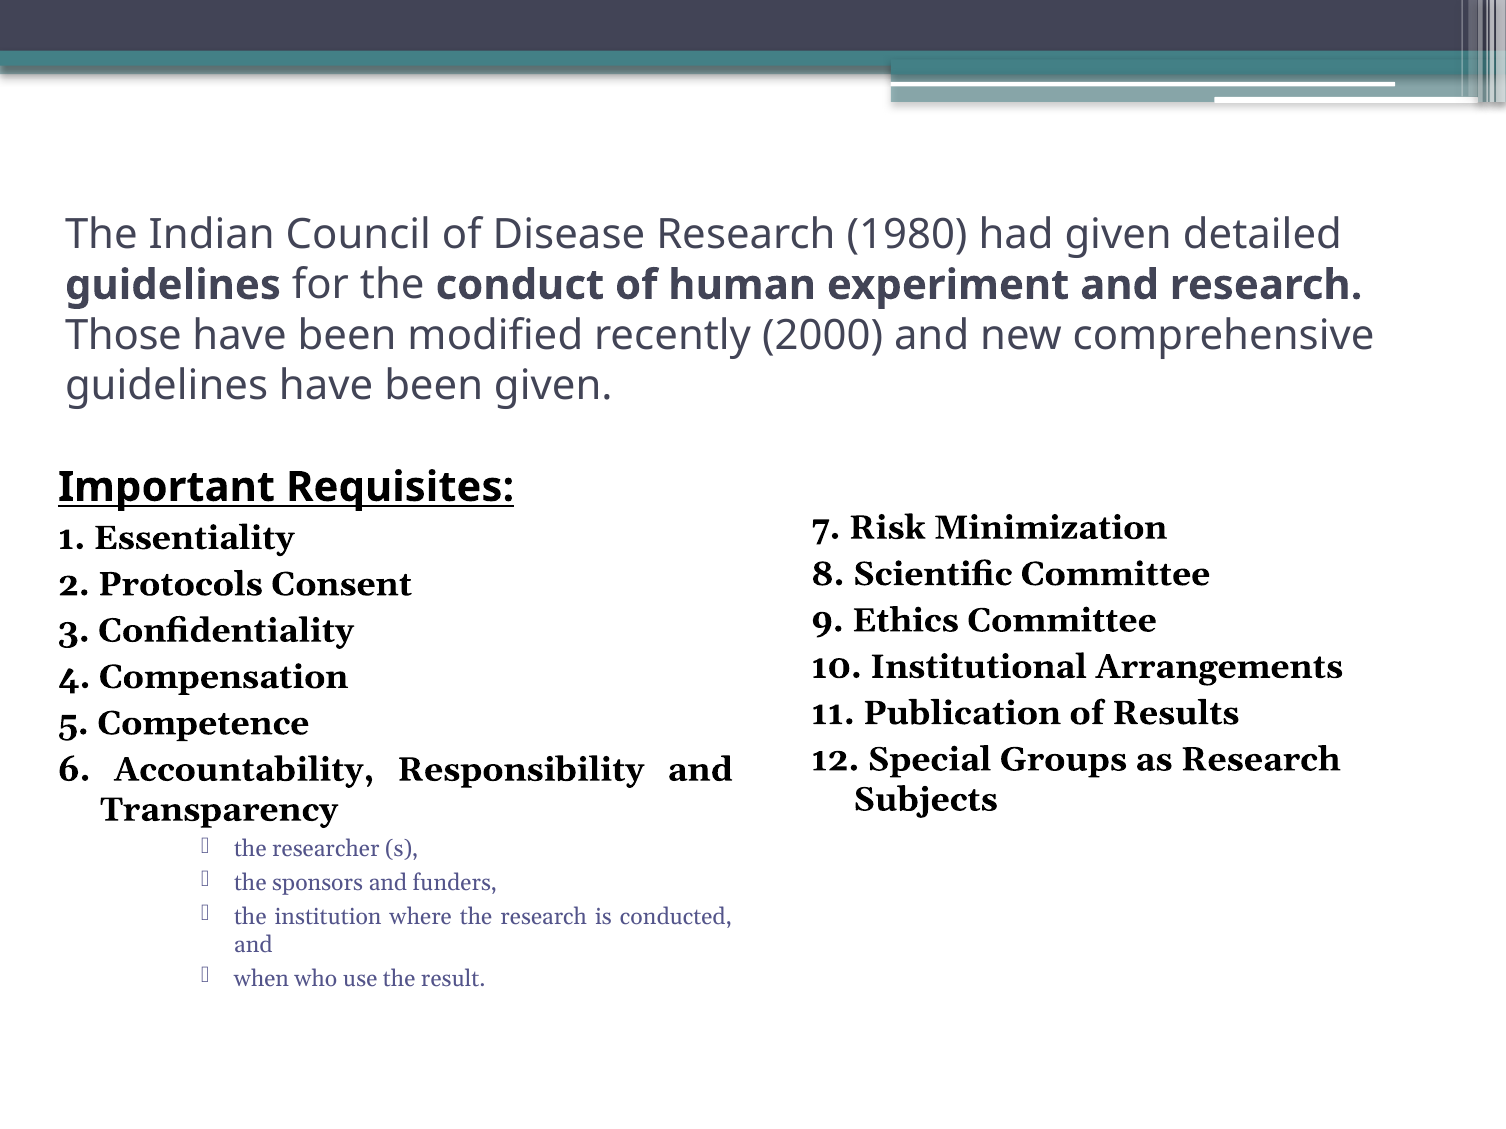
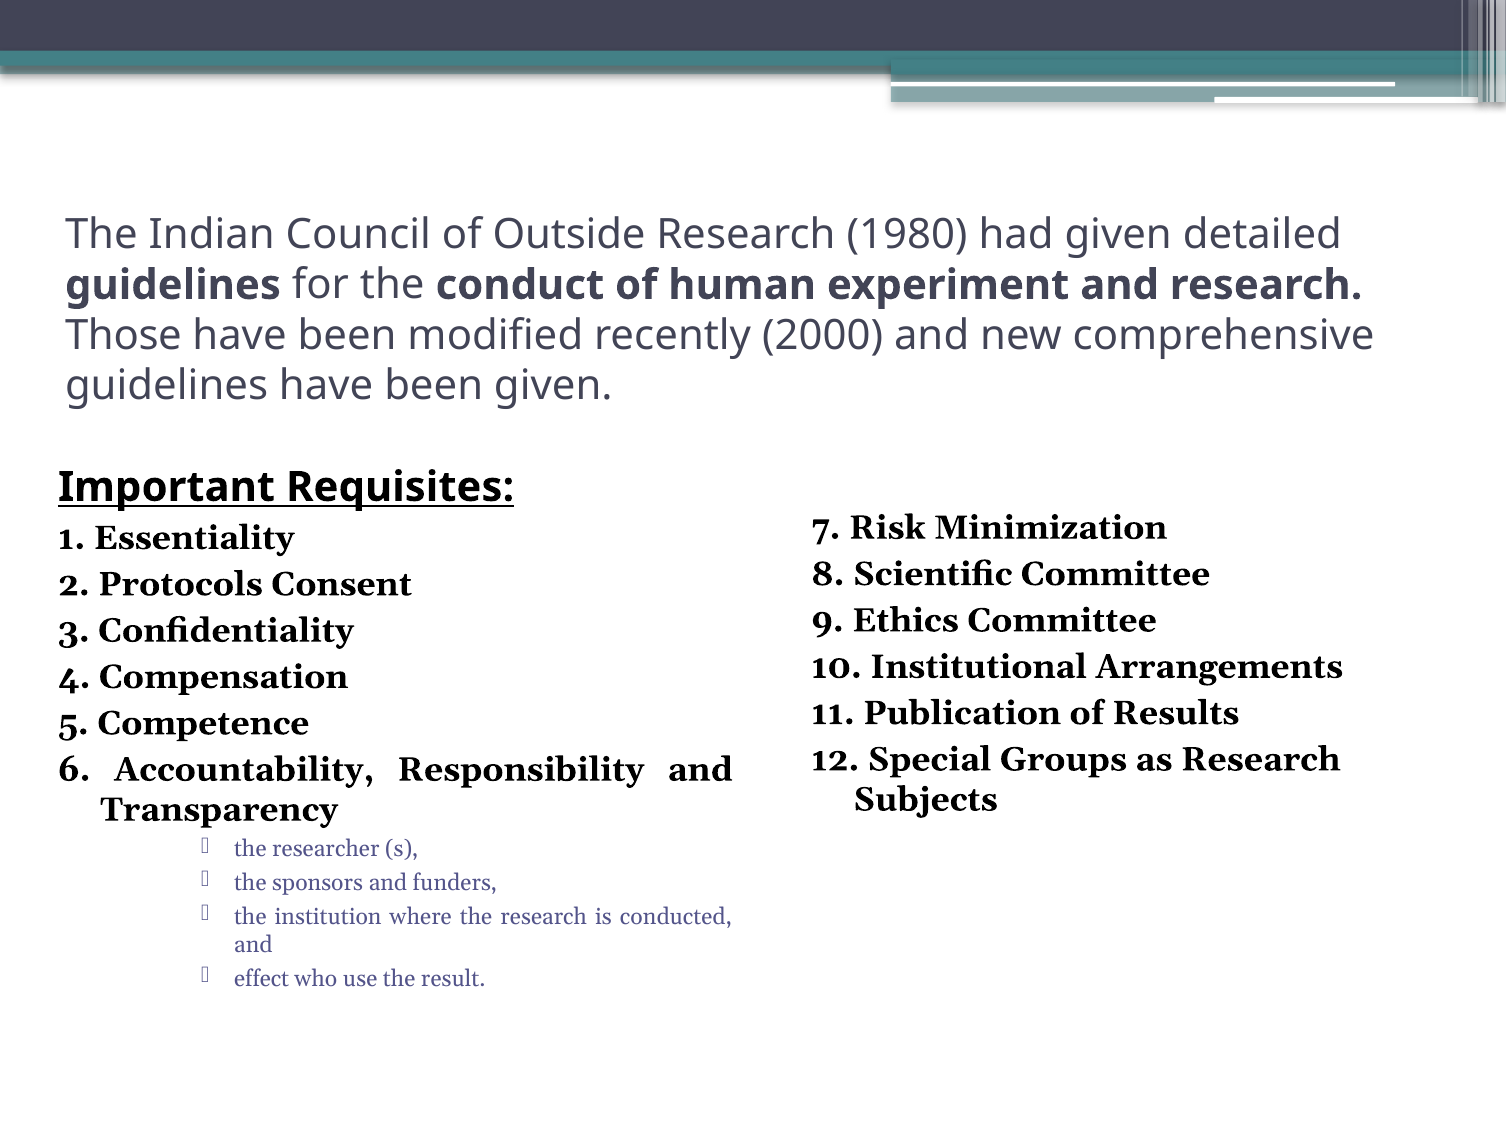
Disease: Disease -> Outside
when: when -> effect
